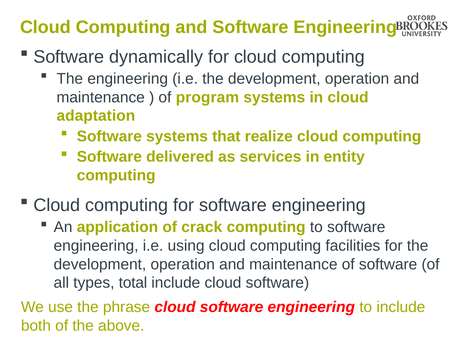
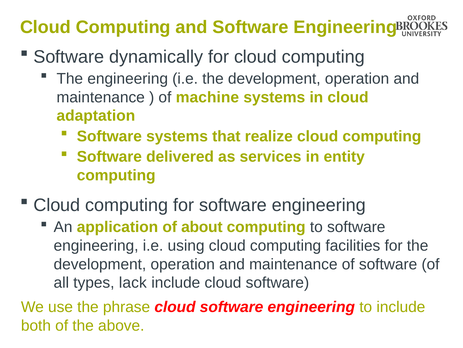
program: program -> machine
crack: crack -> about
total: total -> lack
